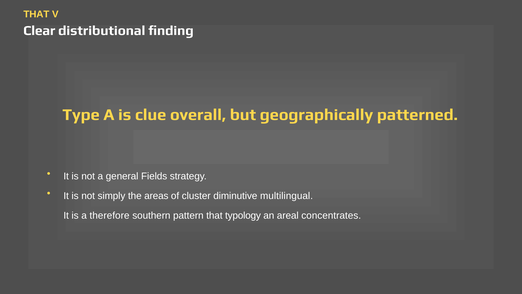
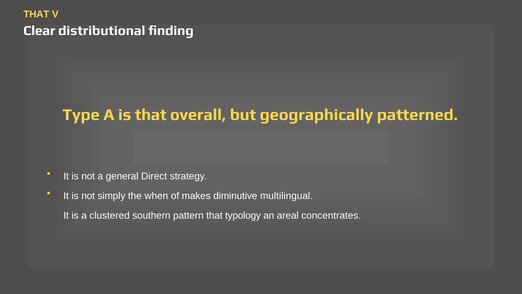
is clue: clue -> that
Fields: Fields -> Direct
areas: areas -> when
cluster: cluster -> makes
therefore: therefore -> clustered
